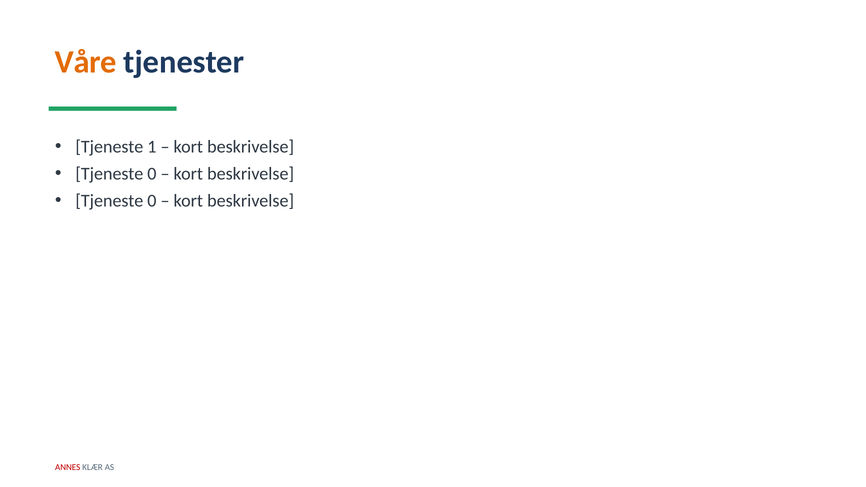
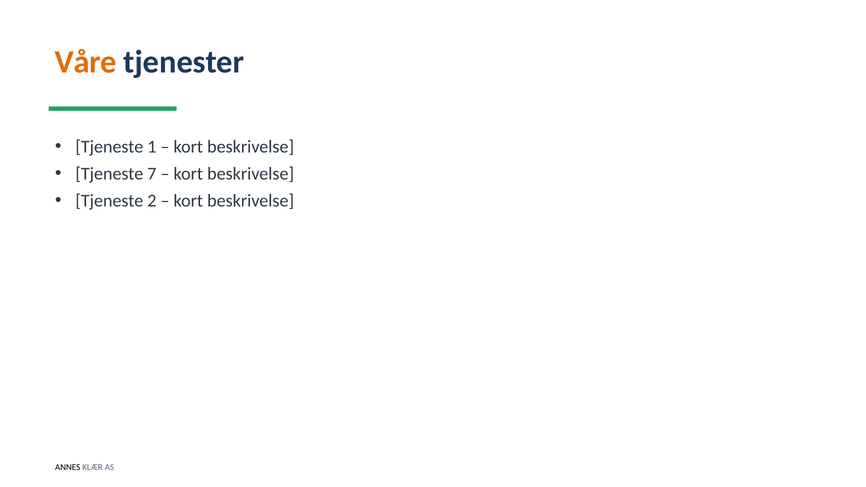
0 at (152, 174): 0 -> 7
0 at (152, 201): 0 -> 2
ANNES colour: red -> black
